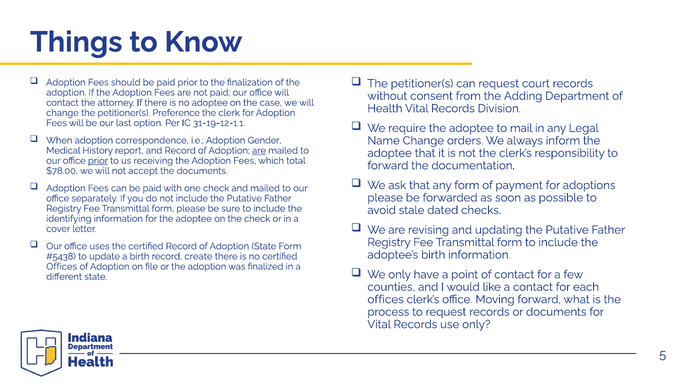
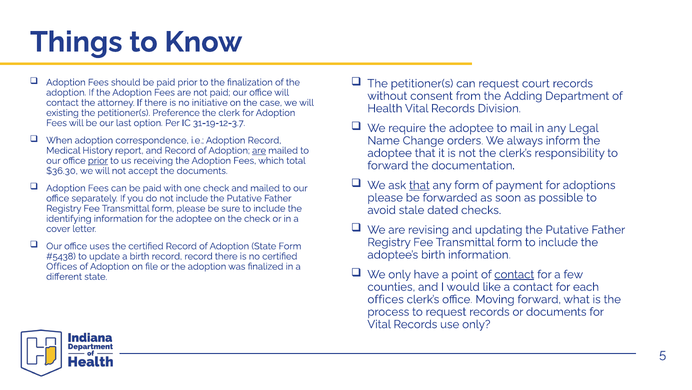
no adoptee: adoptee -> initiative
change at (62, 113): change -> existing
31-19-12-1.1: 31-19-12-1.1 -> 31-19-12-3.7
Adoption Gender: Gender -> Record
$78.00: $78.00 -> $36.30
that at (419, 185) underline: none -> present
record create: create -> record
contact at (514, 274) underline: none -> present
